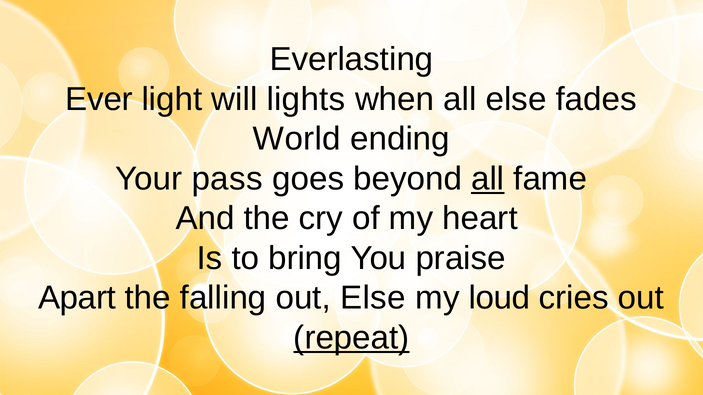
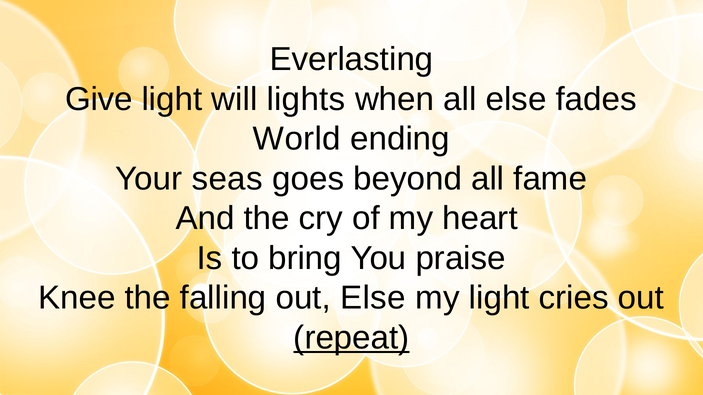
Ever: Ever -> Give
pass: pass -> seas
all at (488, 179) underline: present -> none
Apart: Apart -> Knee
my loud: loud -> light
